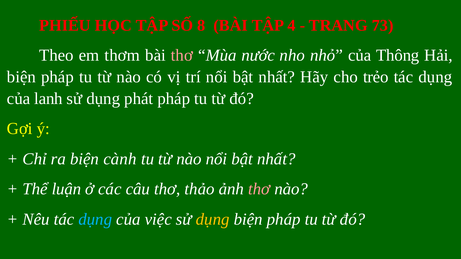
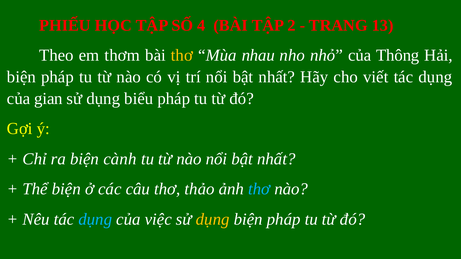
8: 8 -> 4
4: 4 -> 2
73: 73 -> 13
thơ at (182, 56) colour: pink -> yellow
nước: nước -> nhau
trẻo: trẻo -> viết
lanh: lanh -> gian
phát: phát -> biểu
Thể luận: luận -> biện
thơ at (259, 189) colour: pink -> light blue
